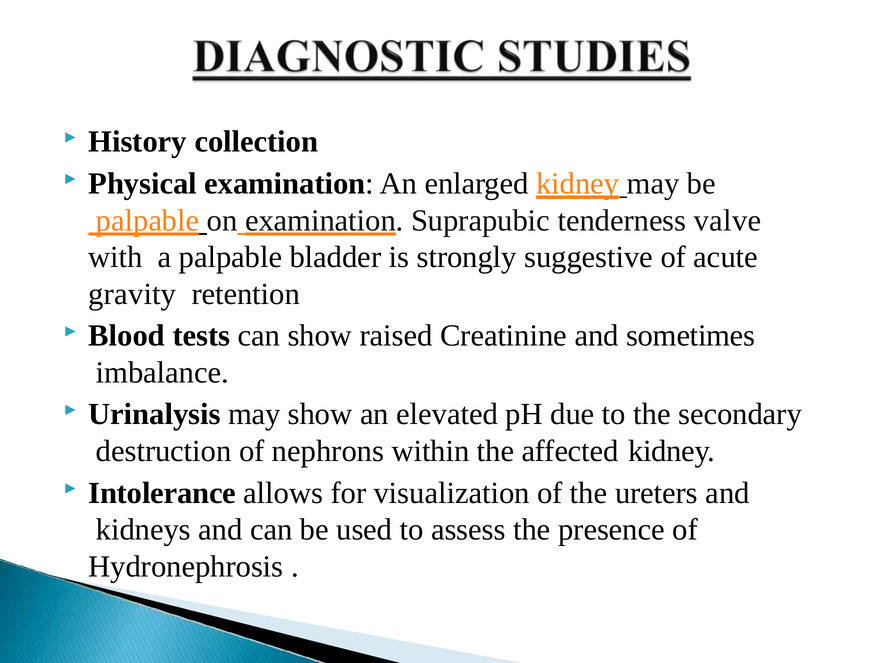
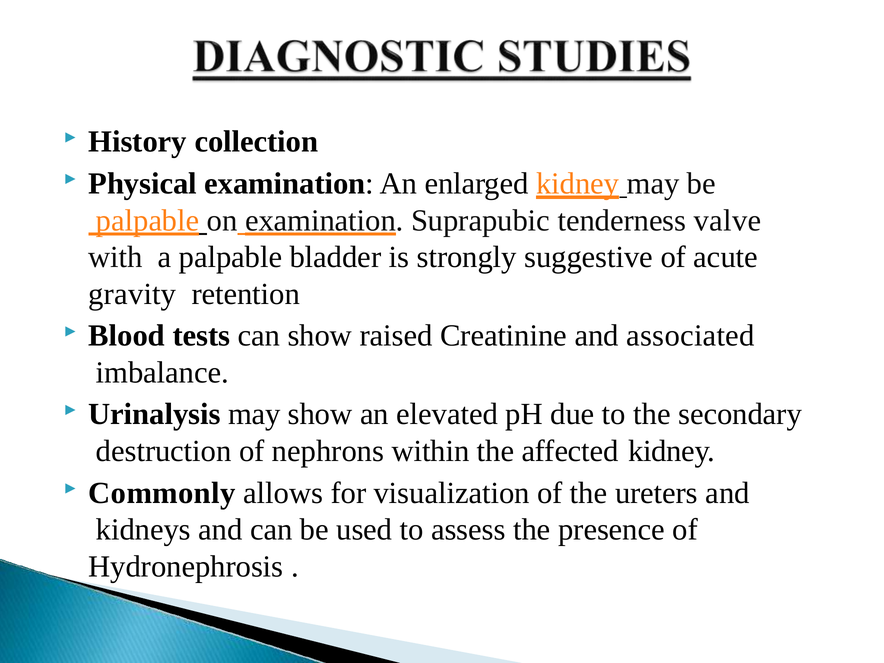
sometimes: sometimes -> associated
Intolerance: Intolerance -> Commonly
